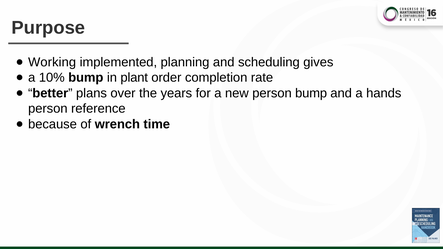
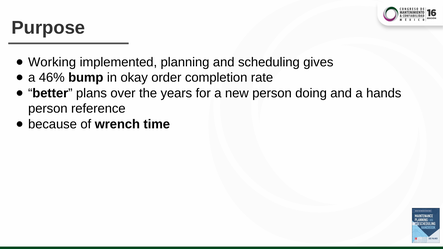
10%: 10% -> 46%
plant: plant -> okay
person bump: bump -> doing
